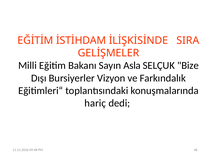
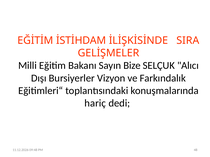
Asla: Asla -> Bize
Bize: Bize -> Alıcı
